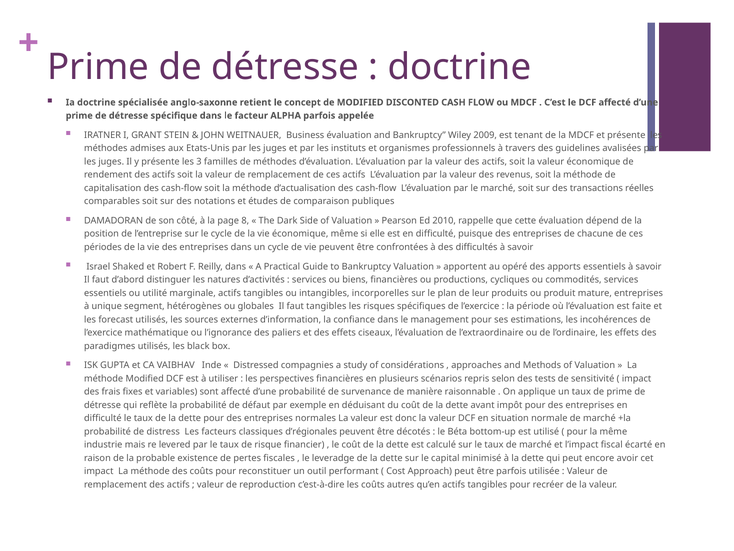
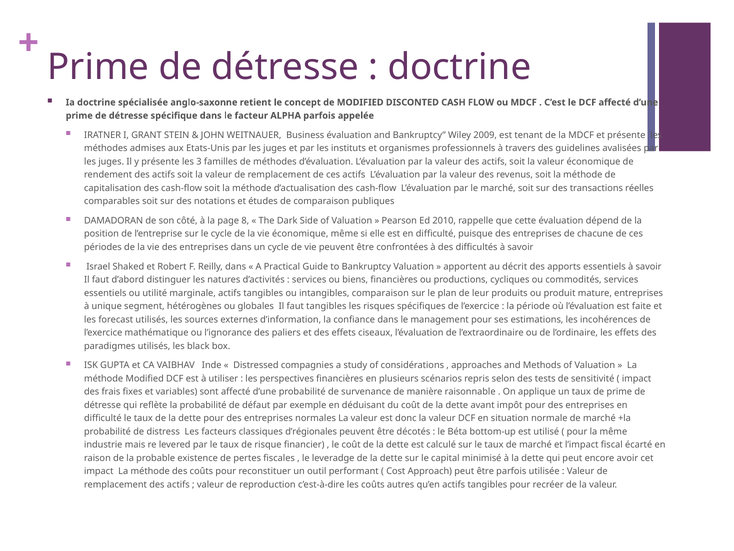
opéré: opéré -> décrit
intangibles incorporelles: incorporelles -> comparaison
